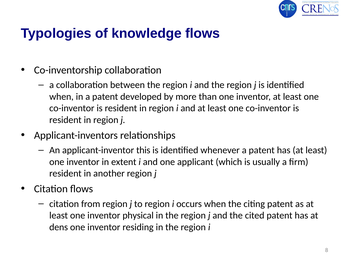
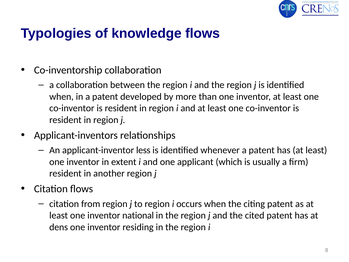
this: this -> less
physical: physical -> national
